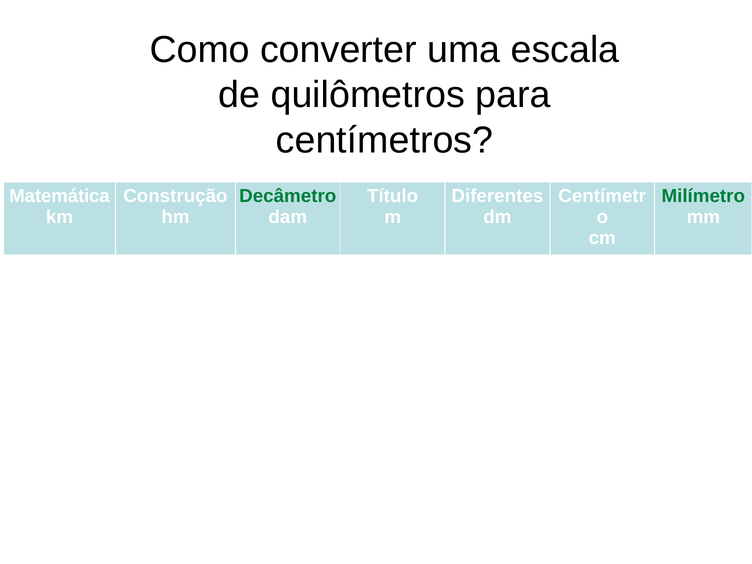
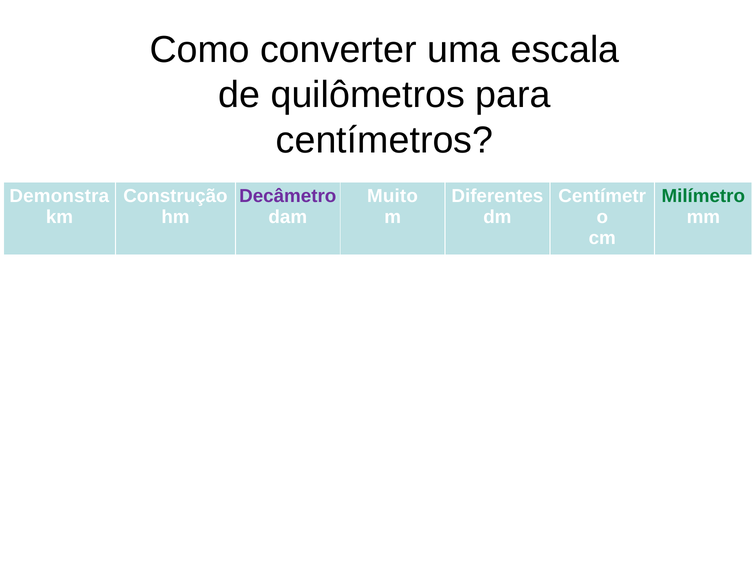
Matemática: Matemática -> Demonstra
Decâmetro colour: green -> purple
Título: Título -> Muito
